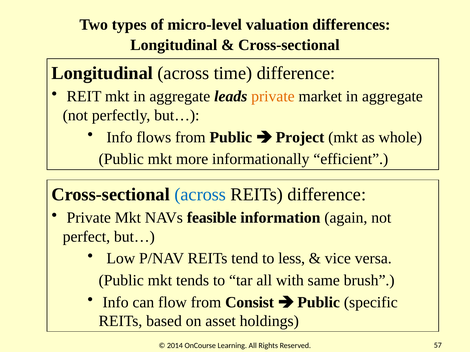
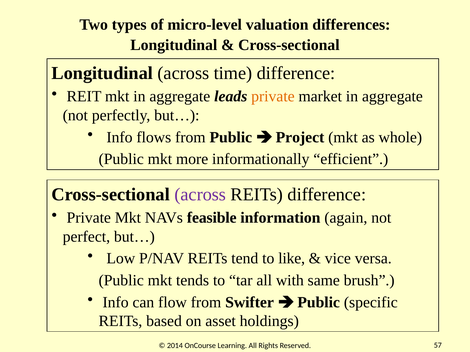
across at (200, 195) colour: blue -> purple
less: less -> like
Consist: Consist -> Swifter
